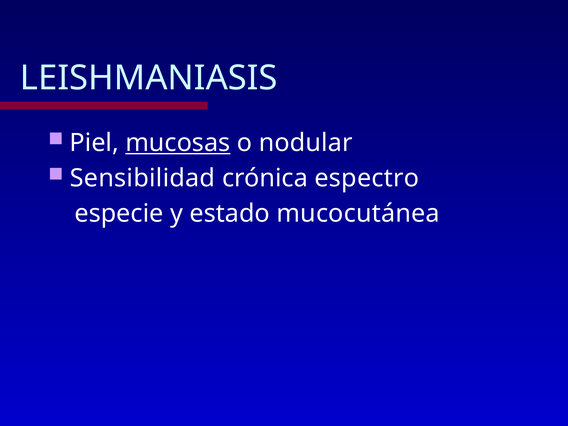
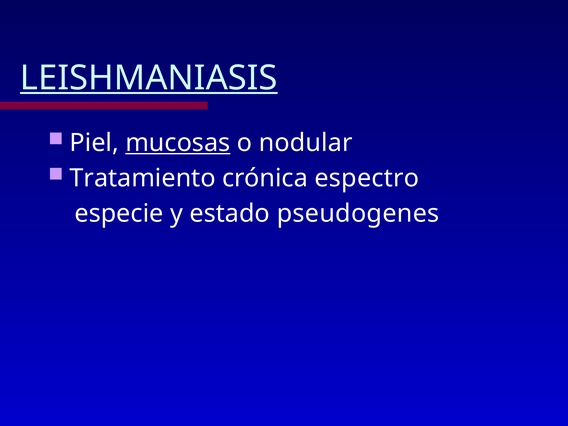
LEISHMANIASIS underline: none -> present
Sensibilidad: Sensibilidad -> Tratamiento
mucocutánea: mucocutánea -> pseudogenes
